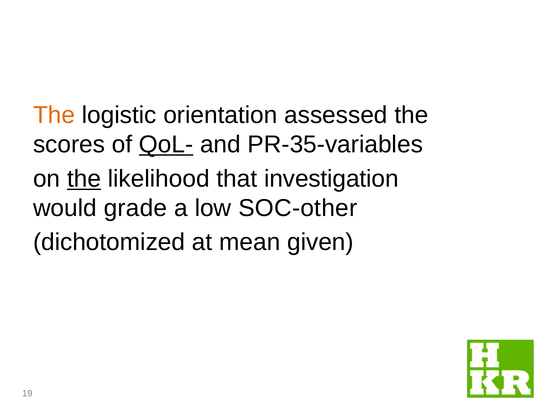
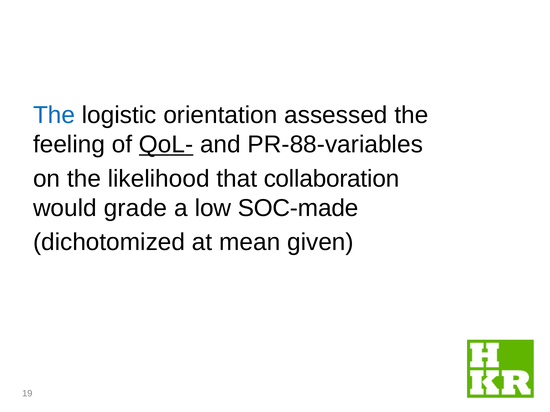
The at (54, 115) colour: orange -> blue
scores: scores -> feeling
PR-35-variables: PR-35-variables -> PR-88-variables
the at (84, 179) underline: present -> none
investigation: investigation -> collaboration
SOC-other: SOC-other -> SOC-made
